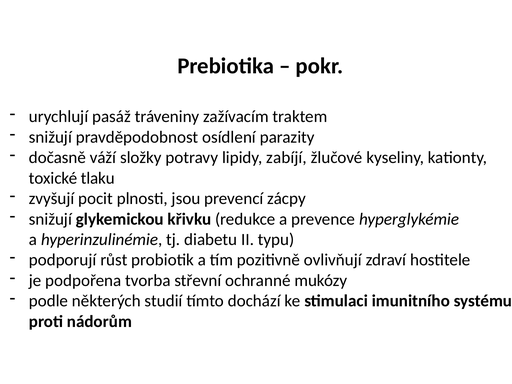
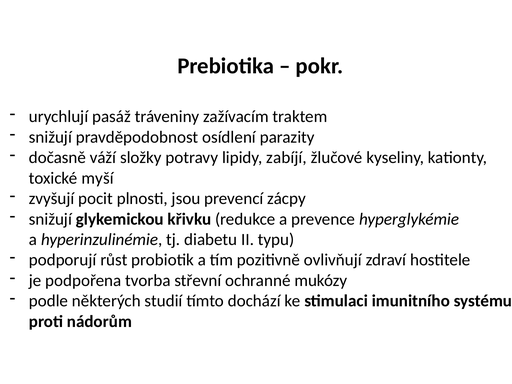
tlaku: tlaku -> myší
